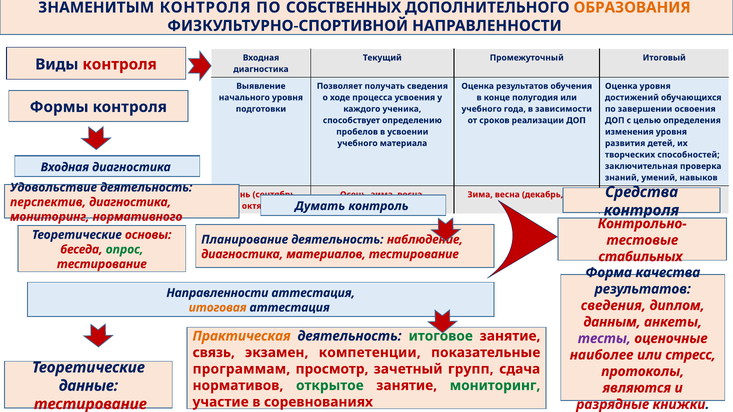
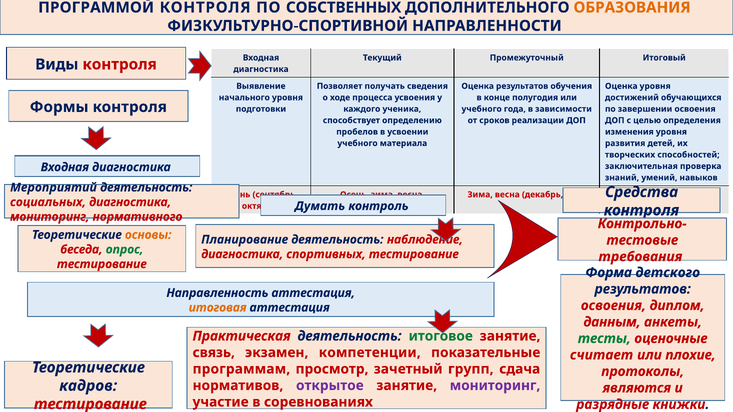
ЗНАМЕНИТЫМ: ЗНАМЕНИТЫМ -> ПРОГРАММОЙ
Удовольствие: Удовольствие -> Мероприятий
перспектив: перспектив -> социальных
основы colour: red -> orange
материалов: материалов -> спортивных
стабильных: стабильных -> требования
качества: качества -> детского
Направленности at (217, 293): Направленности -> Направленность
сведения at (613, 306): сведения -> освоения
Практическая colour: orange -> red
тесты colour: purple -> green
наиболее: наиболее -> считает
стресс: стресс -> плохие
данные: данные -> кадров
открытое colour: green -> purple
мониторинг at (495, 386) colour: green -> purple
